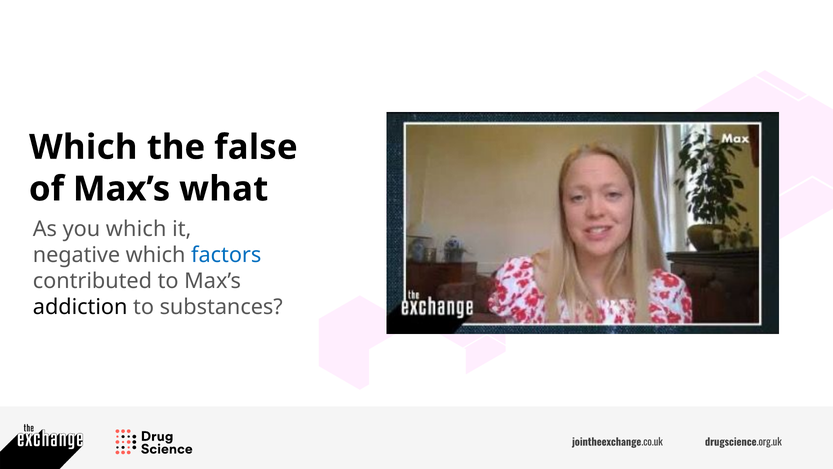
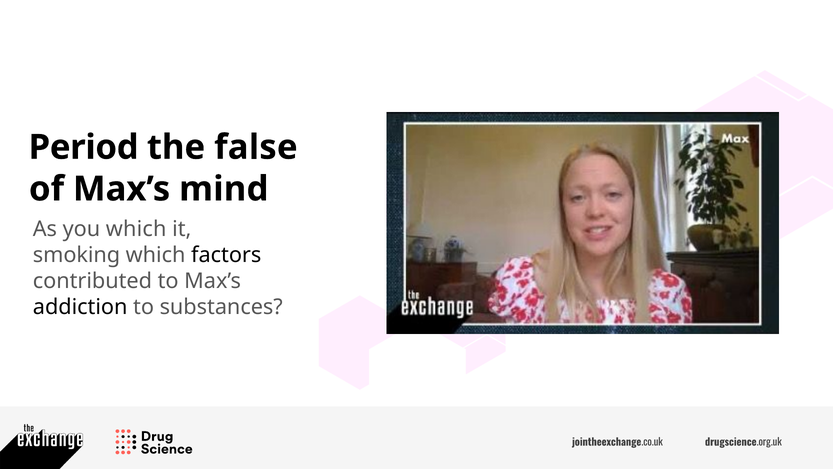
Which at (83, 147): Which -> Period
what: what -> mind
negative: negative -> smoking
factors colour: blue -> black
